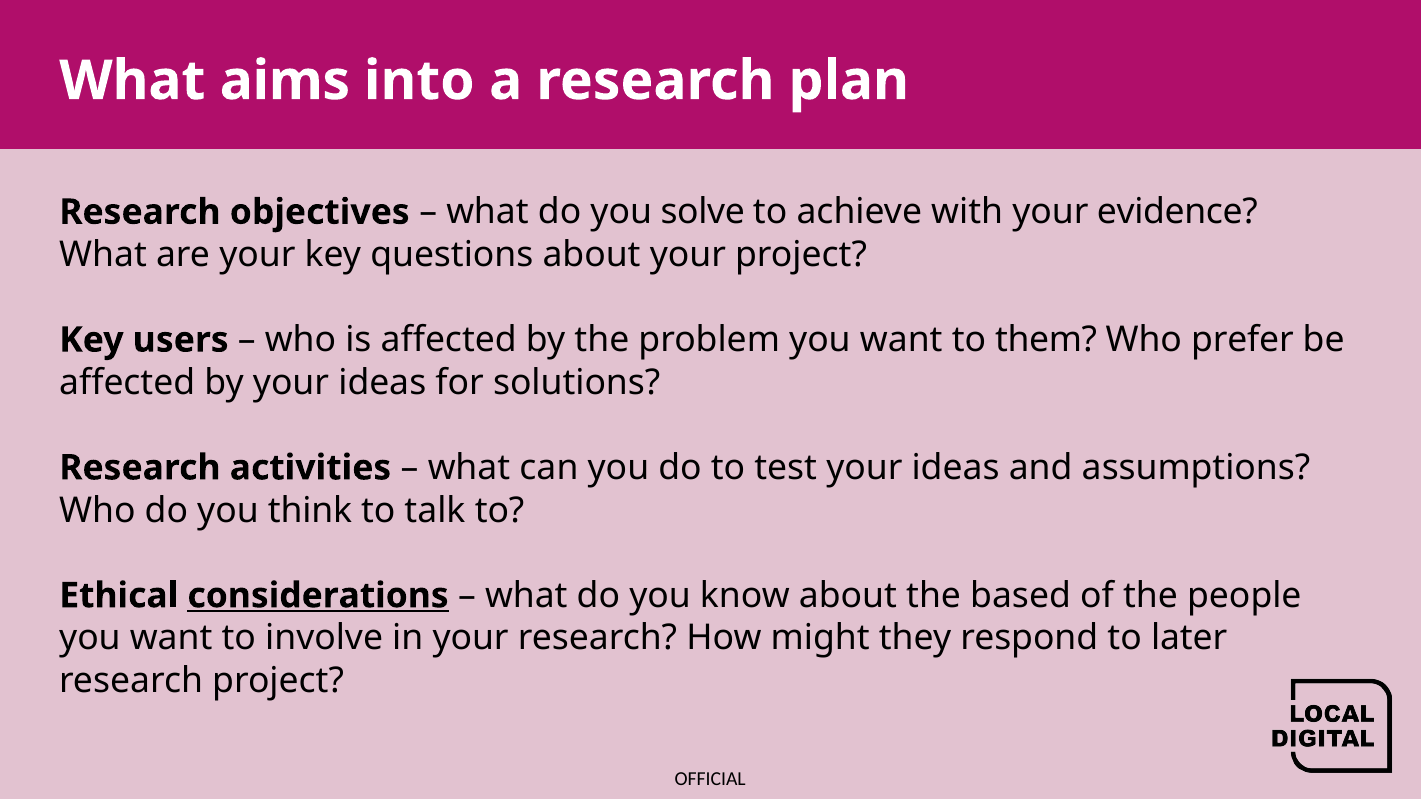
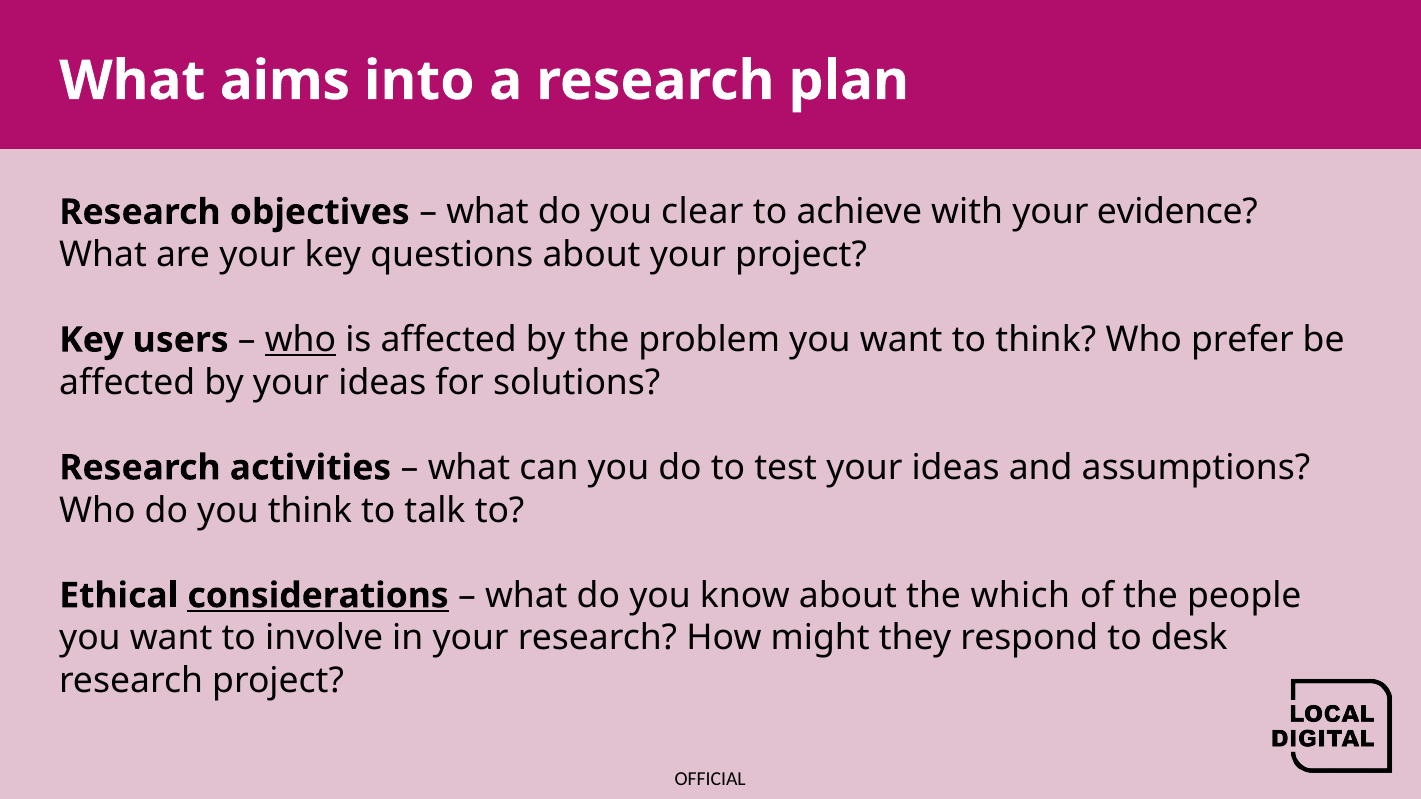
solve: solve -> clear
who at (300, 340) underline: none -> present
to them: them -> think
based: based -> which
later: later -> desk
